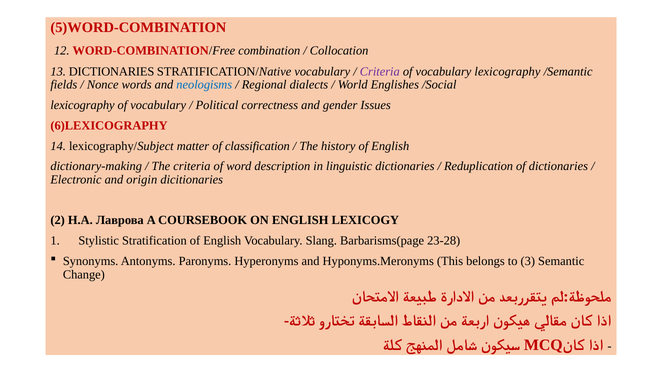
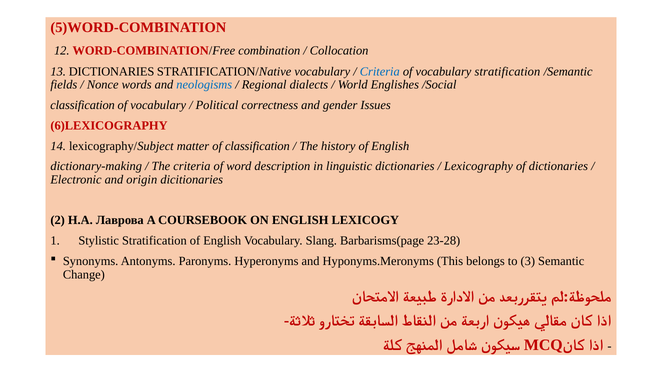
Criteria at (380, 71) colour: purple -> blue
vocabulary lexicography: lexicography -> stratification
lexicography at (83, 105): lexicography -> classification
Reduplication: Reduplication -> Lexicography
